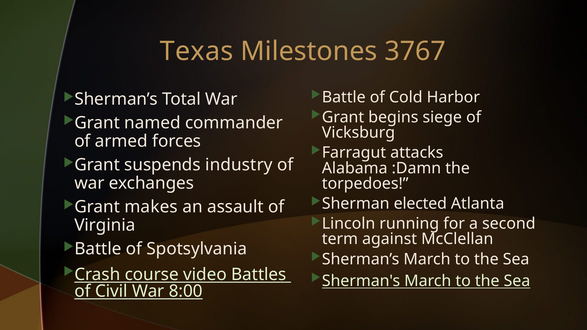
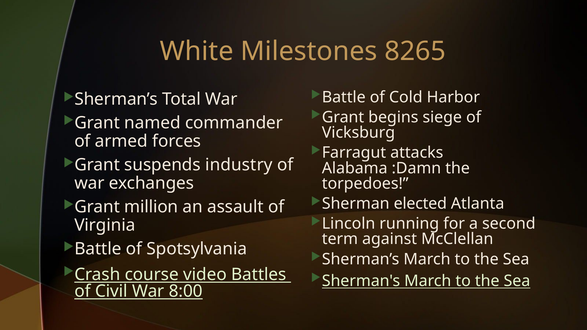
Texas: Texas -> White
3767: 3767 -> 8265
makes: makes -> million
